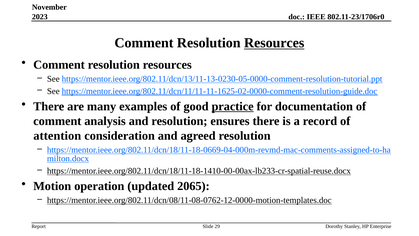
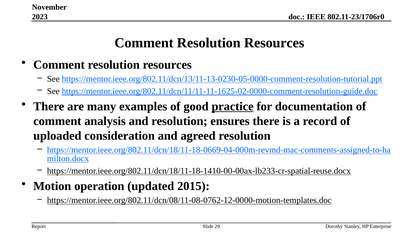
Resources at (274, 43) underline: present -> none
attention: attention -> uploaded
2065: 2065 -> 2015
